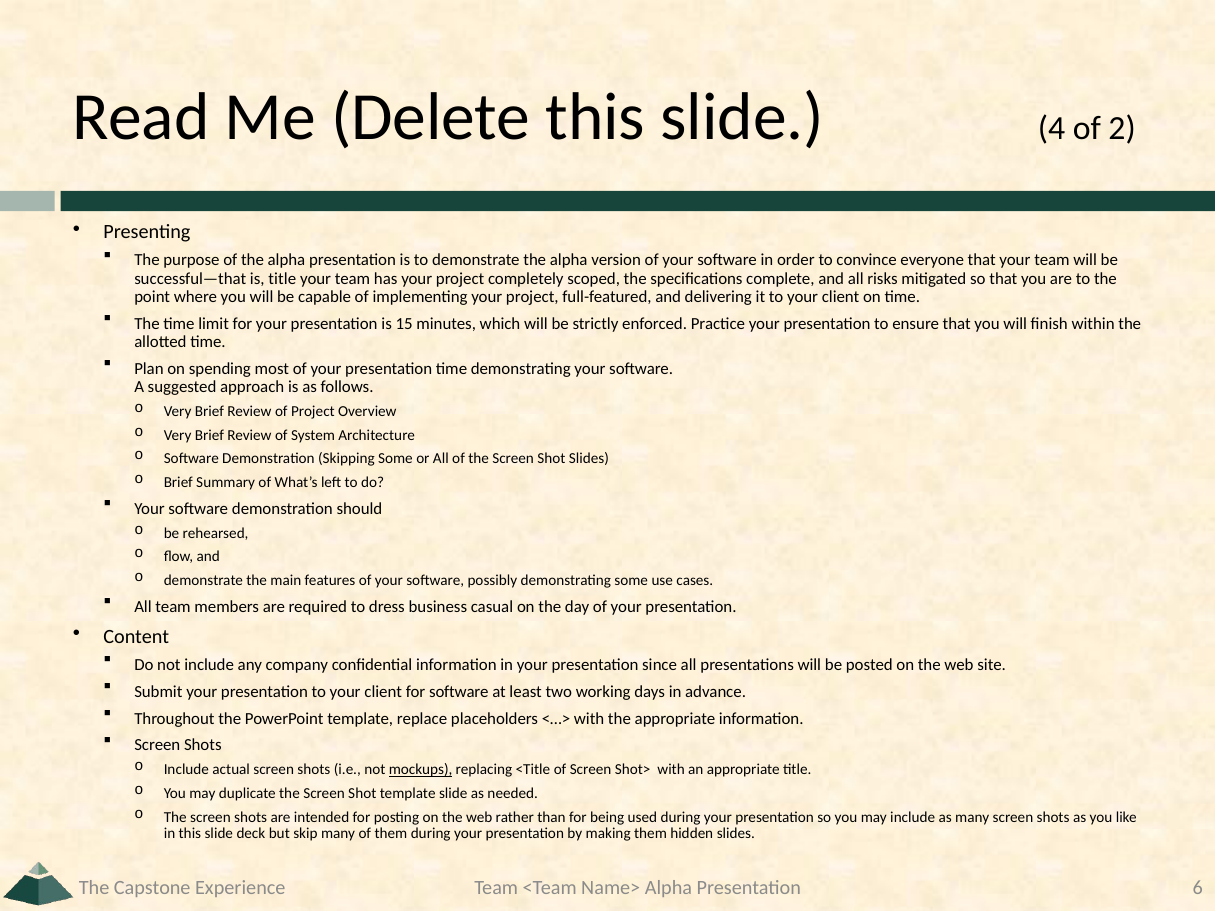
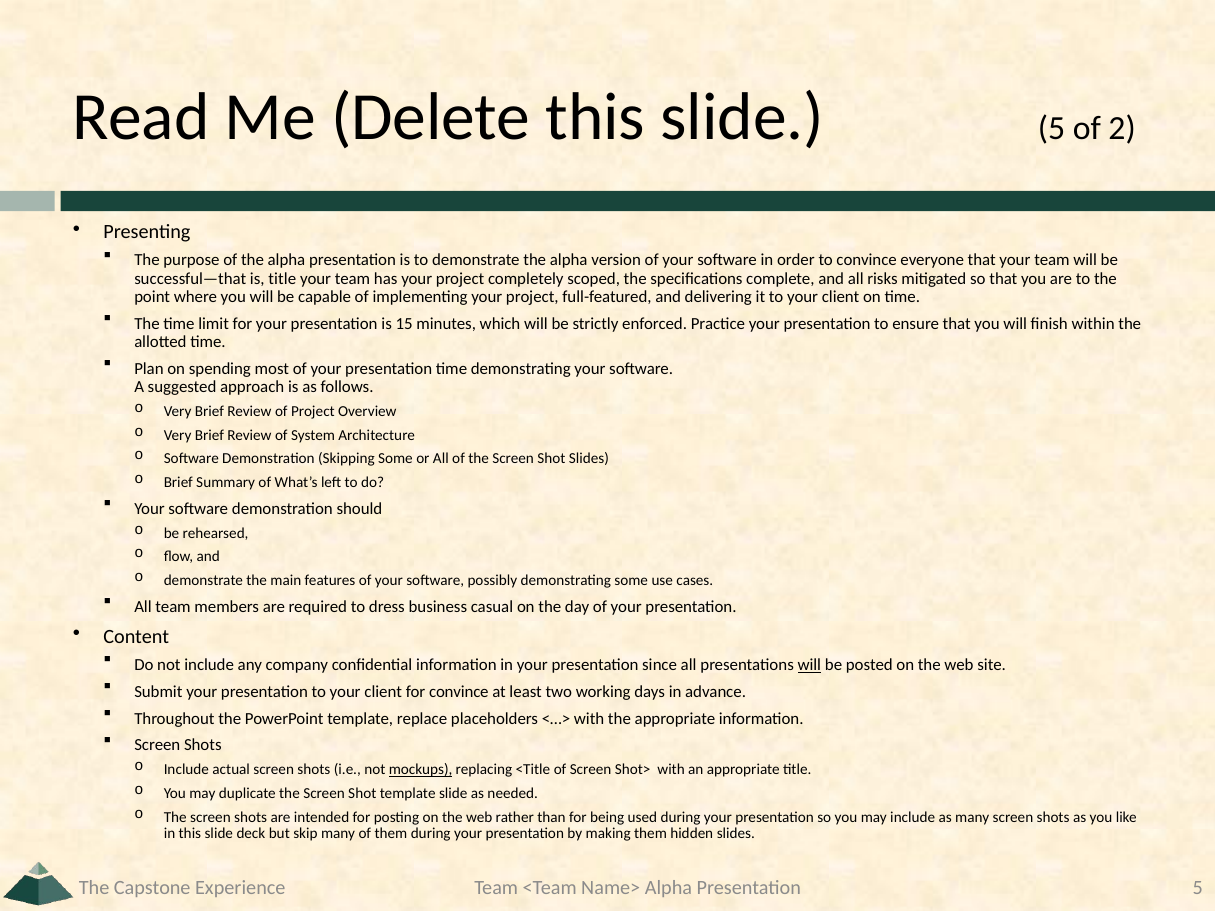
slide 4: 4 -> 5
will at (809, 665) underline: none -> present
for software: software -> convince
Presentation 6: 6 -> 5
